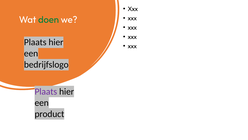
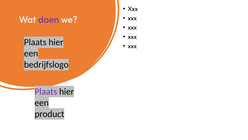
doen colour: green -> purple
